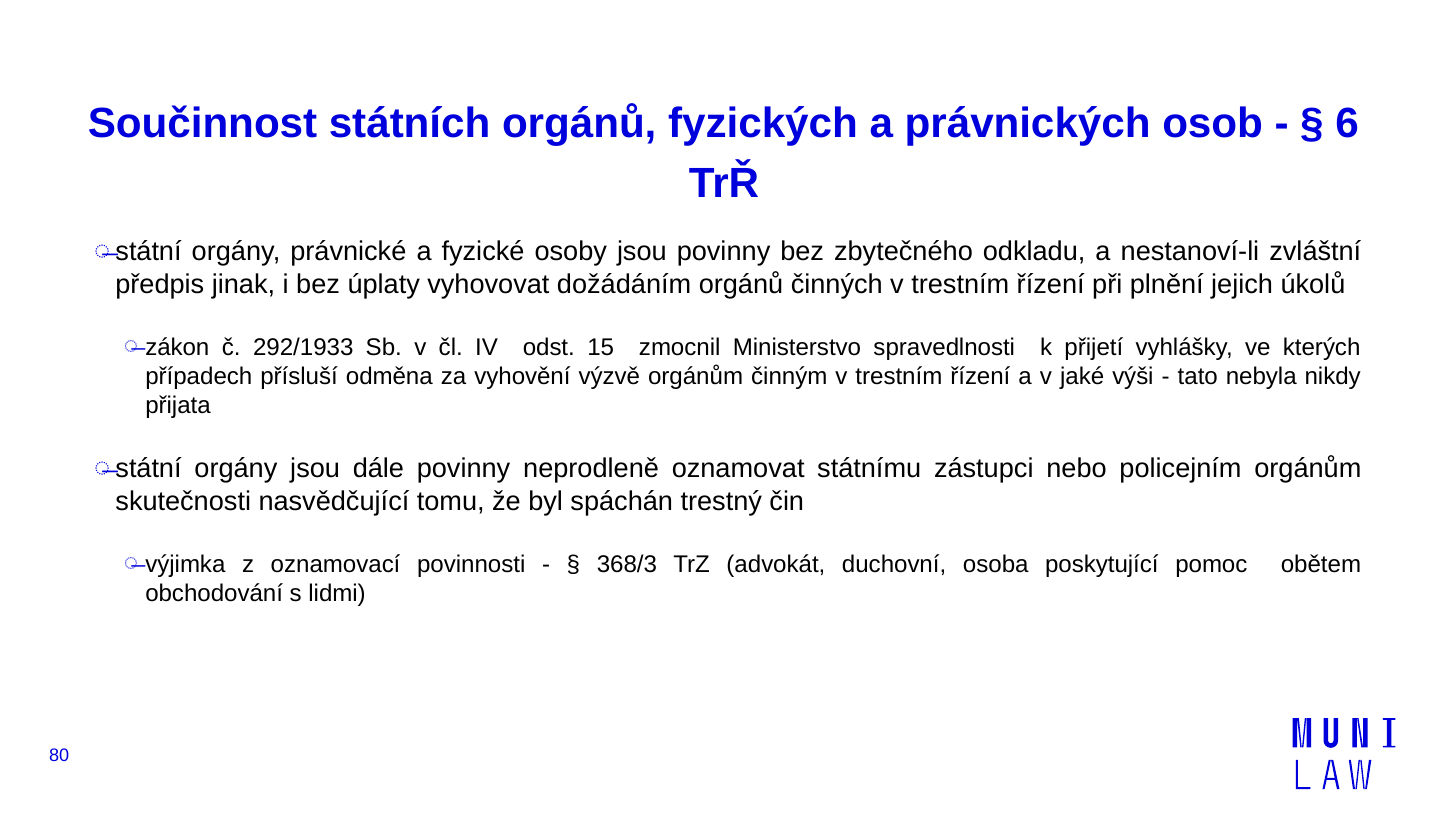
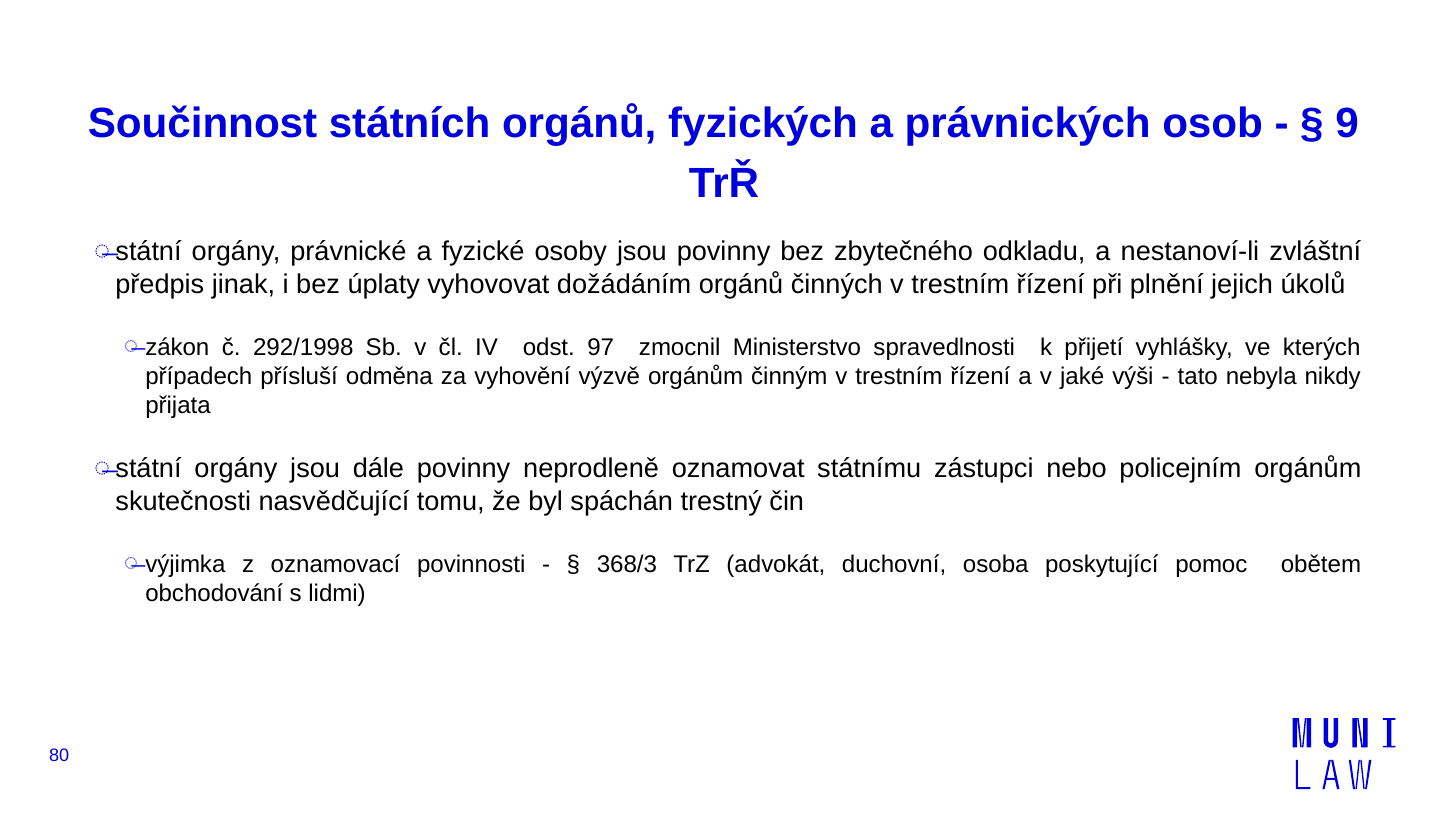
6: 6 -> 9
292/1933: 292/1933 -> 292/1998
15: 15 -> 97
